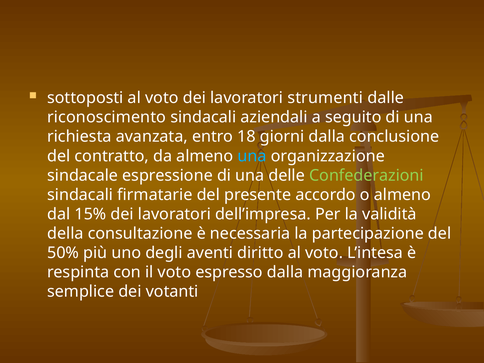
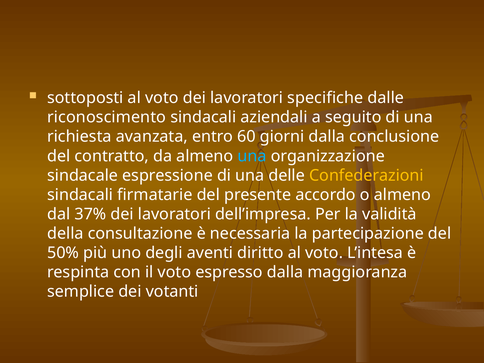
strumenti: strumenti -> specifiche
18: 18 -> 60
Confederazioni colour: light green -> yellow
15%: 15% -> 37%
